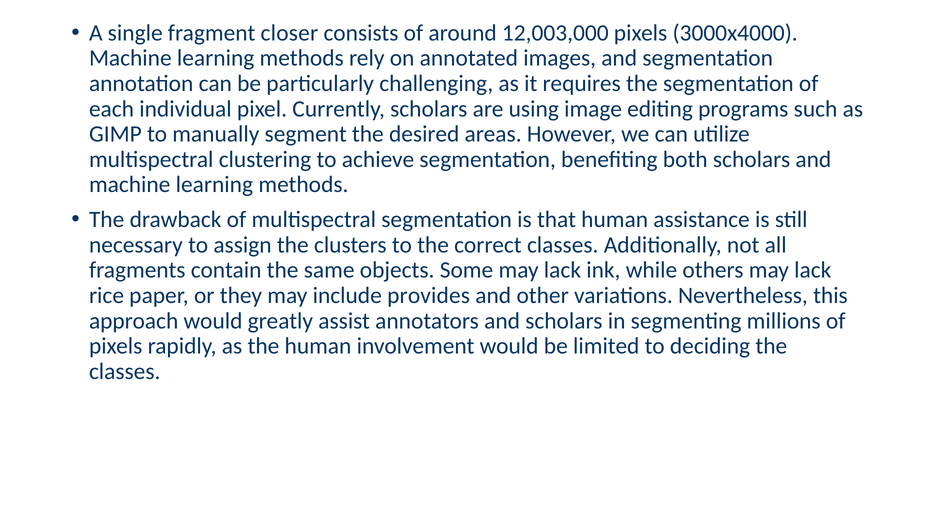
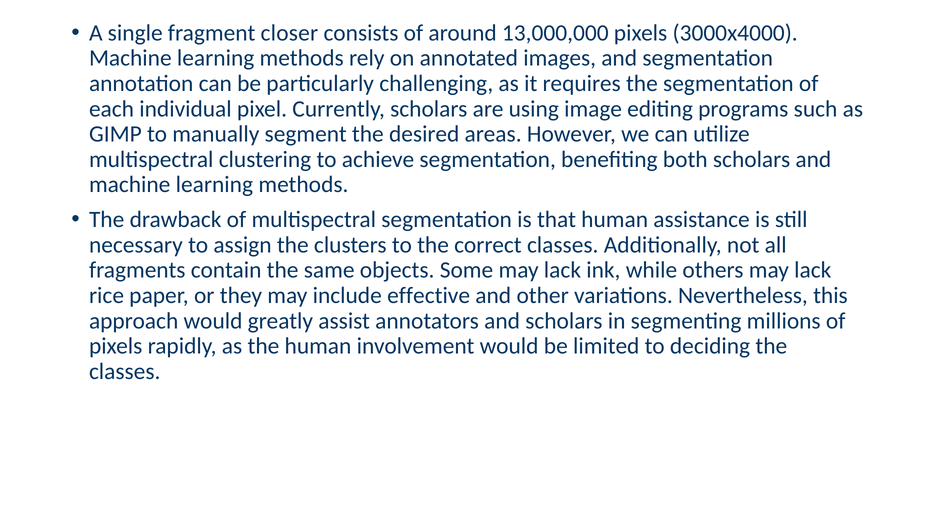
12,003,000: 12,003,000 -> 13,000,000
provides: provides -> effective
